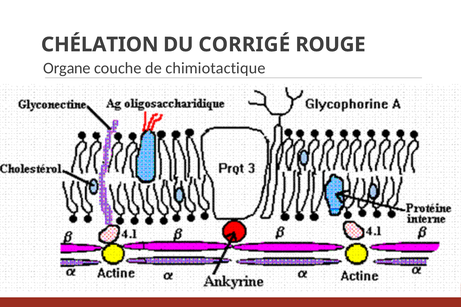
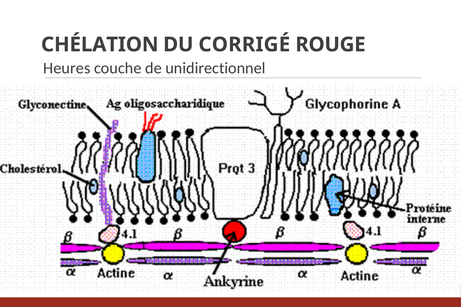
Organe: Organe -> Heures
chimiotactique: chimiotactique -> unidirectionnel
